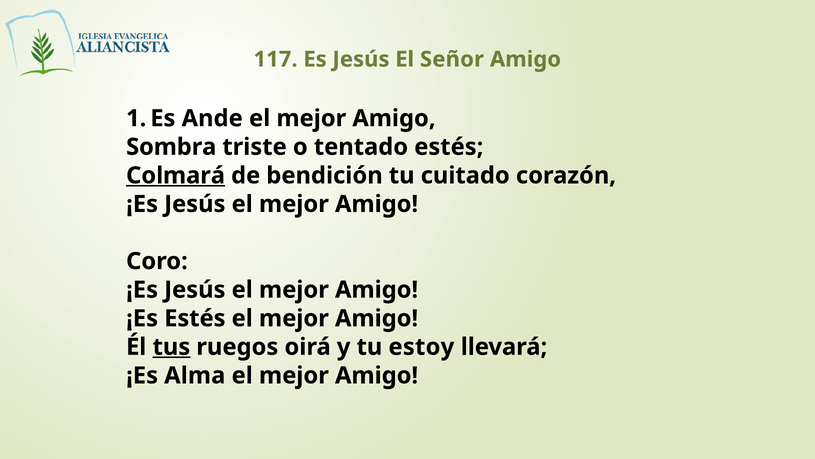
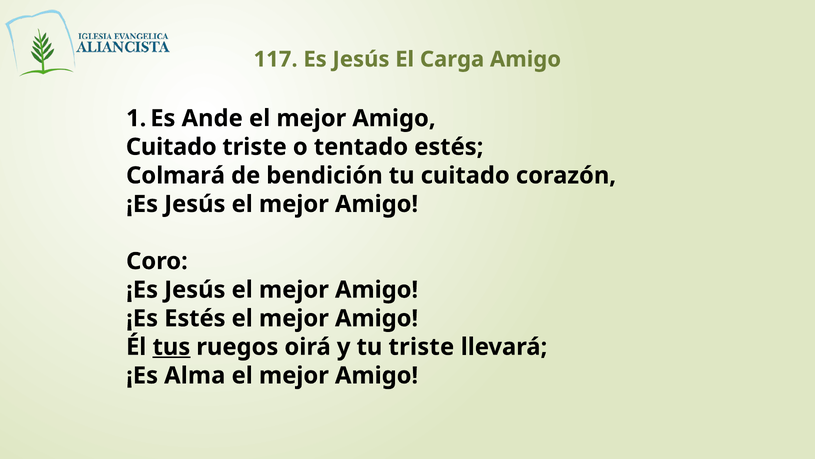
Señor: Señor -> Carga
Sombra at (171, 147): Sombra -> Cuitado
Colmará underline: present -> none
tu estoy: estoy -> triste
